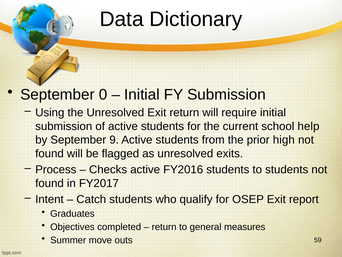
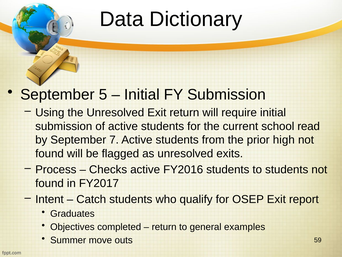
0: 0 -> 5
help: help -> read
9: 9 -> 7
measures: measures -> examples
